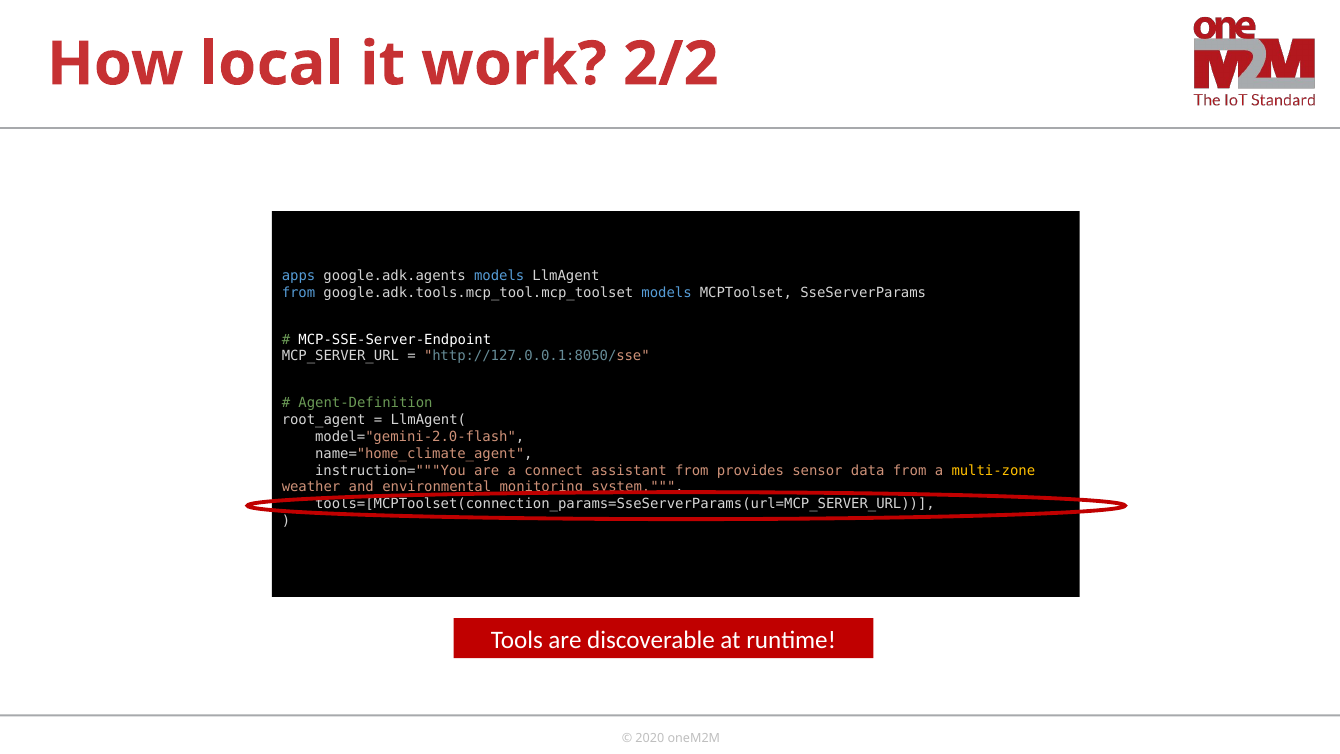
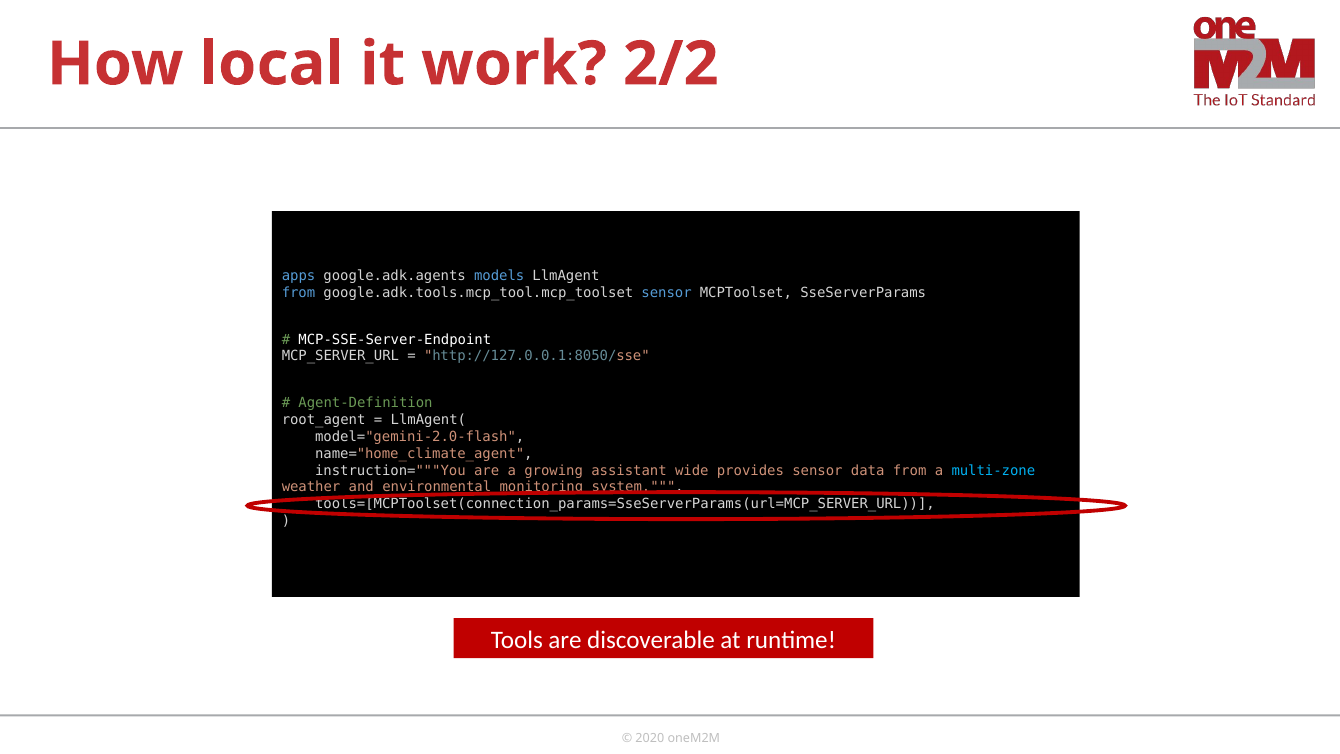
google.adk.tools.mcp_tool.mcp_toolset models: models -> sensor
connect: connect -> growing
assistant from: from -> wide
multi-zone colour: yellow -> light blue
